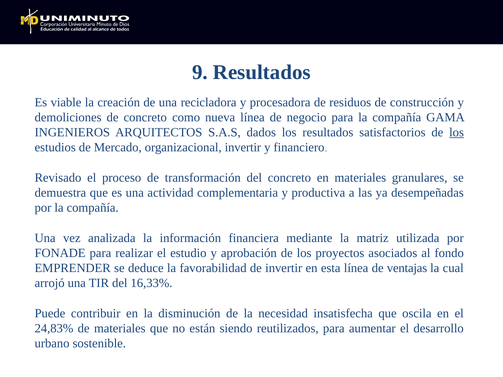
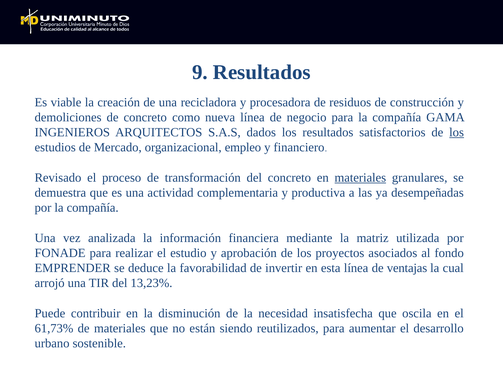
organizacional invertir: invertir -> empleo
materiales at (360, 178) underline: none -> present
16,33%: 16,33% -> 13,23%
24,83%: 24,83% -> 61,73%
